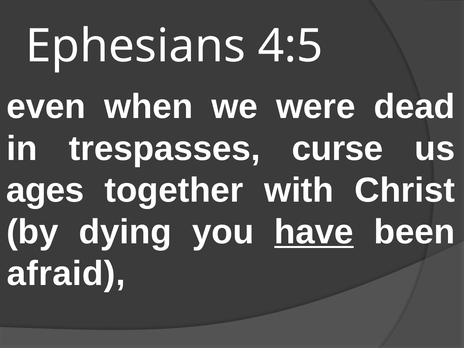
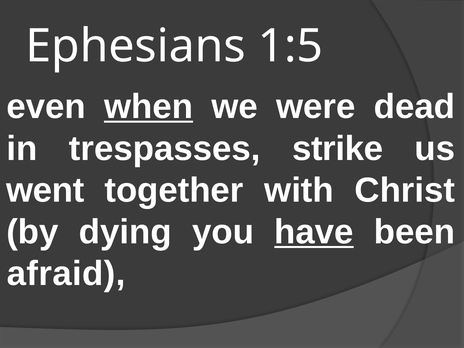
4:5: 4:5 -> 1:5
when underline: none -> present
curse: curse -> strike
ages: ages -> went
